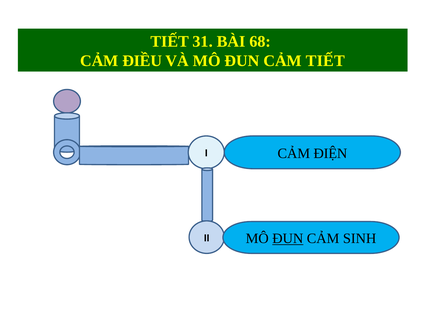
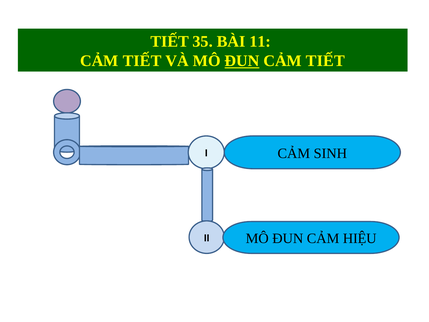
31: 31 -> 35
68: 68 -> 11
ĐIỀU at (142, 61): ĐIỀU -> TIẾT
ĐUN at (242, 61) underline: none -> present
ĐIỆN: ĐIỆN -> SINH
ĐUN at (288, 238) underline: present -> none
SINH: SINH -> HIỆU
